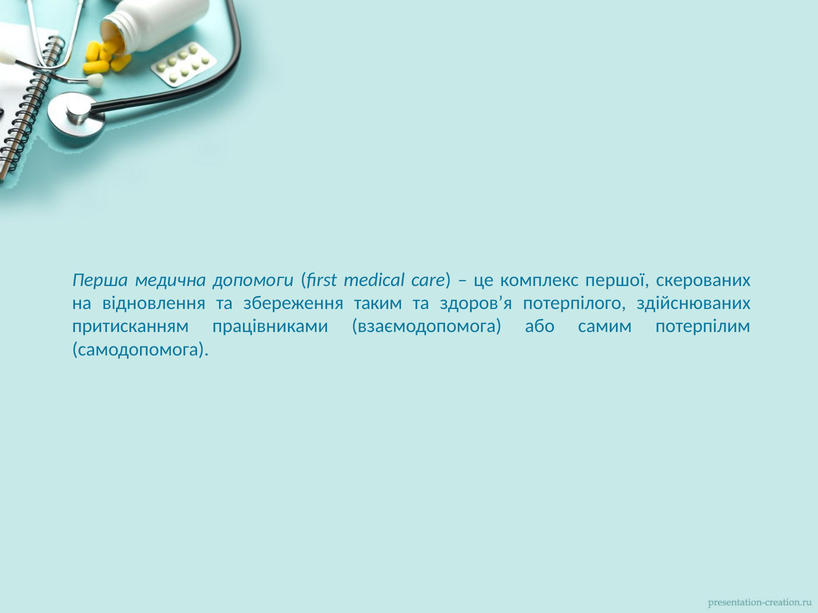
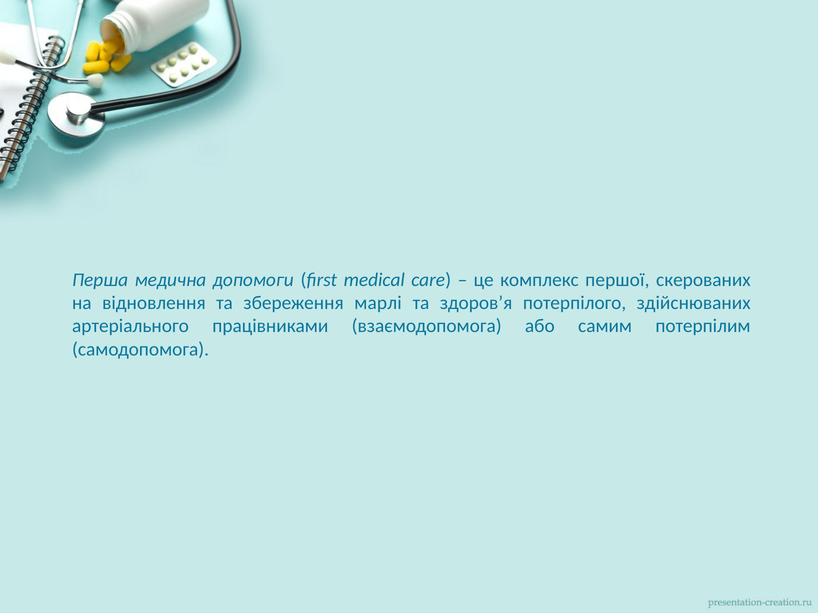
таким: таким -> марлі
притисканням: притисканням -> артеріального
